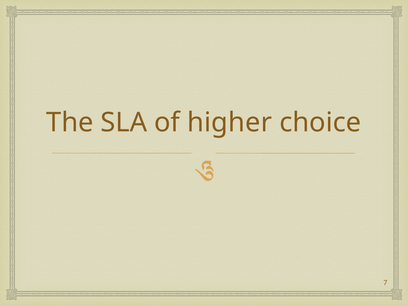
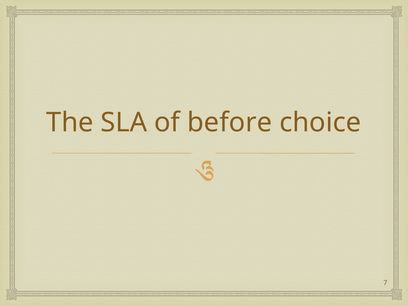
higher: higher -> before
